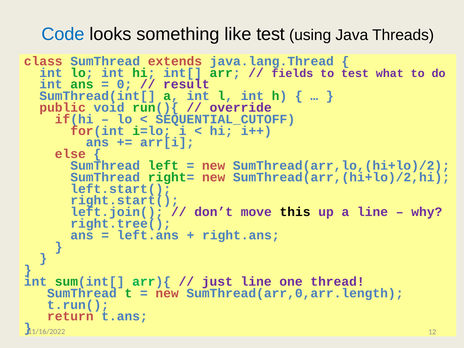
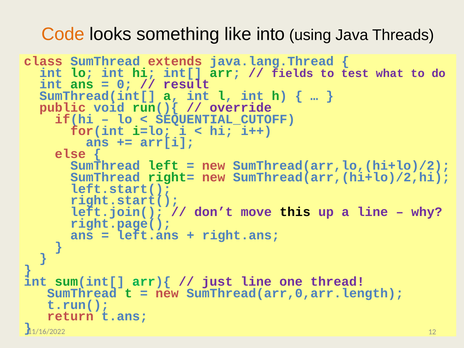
Code colour: blue -> orange
like test: test -> into
right.tree(: right.tree( -> right.page(
